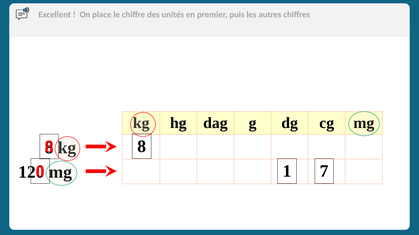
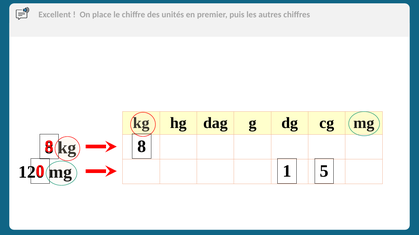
7: 7 -> 5
